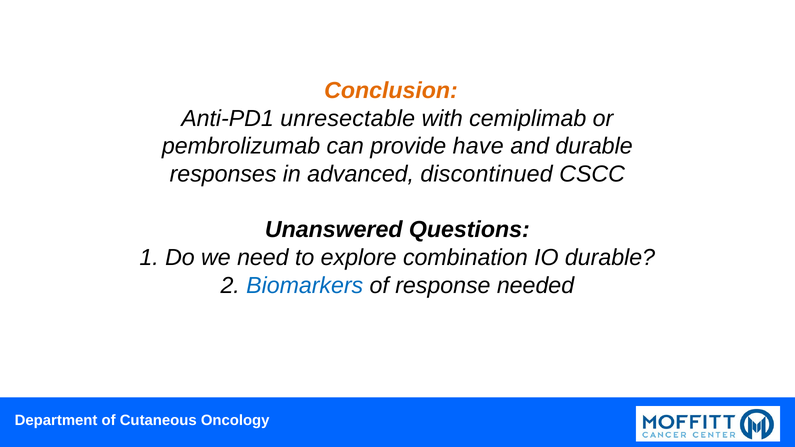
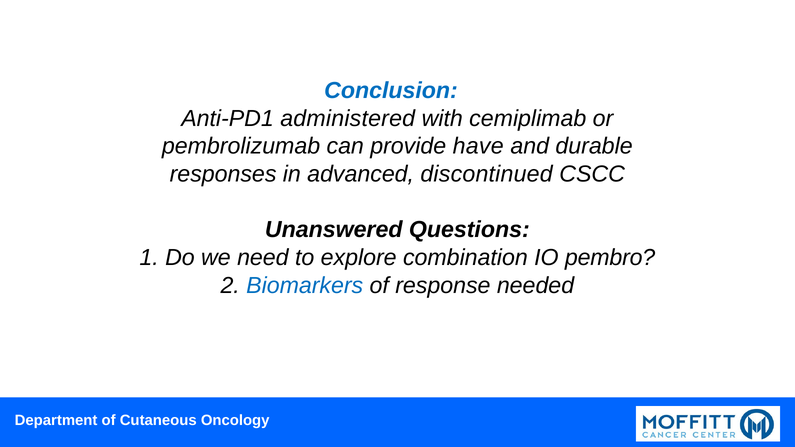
Conclusion colour: orange -> blue
unresectable: unresectable -> administered
IO durable: durable -> pembro
